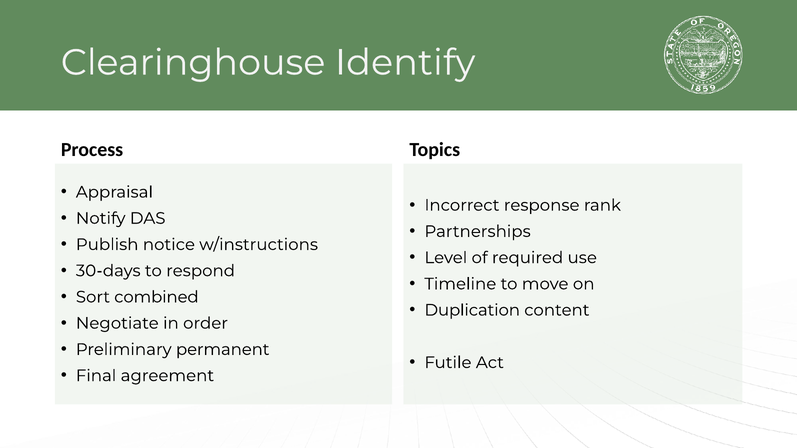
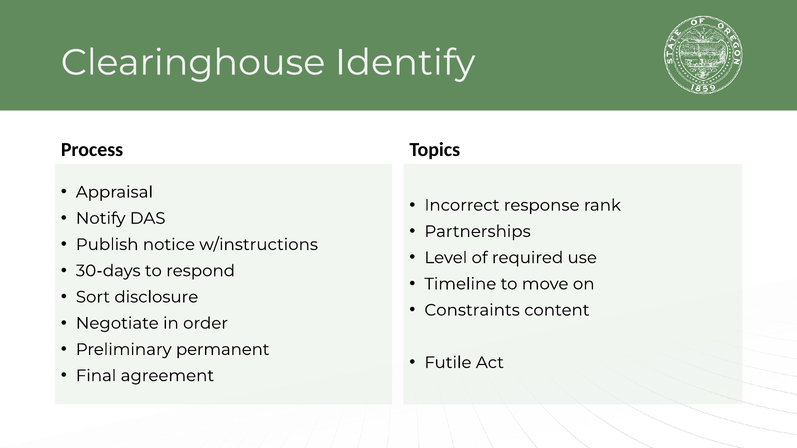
combined: combined -> disclosure
Duplication: Duplication -> Constraints
